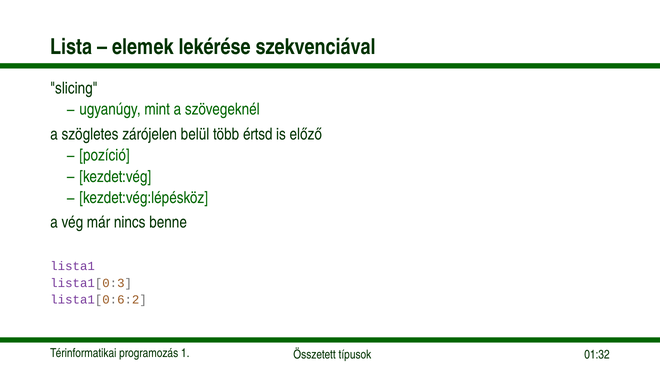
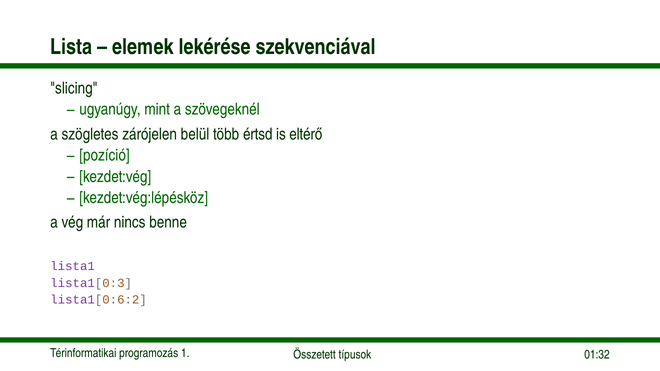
előző: előző -> eltérő
